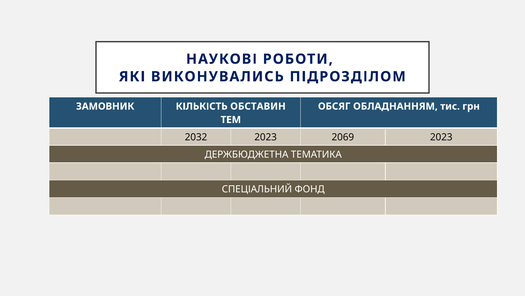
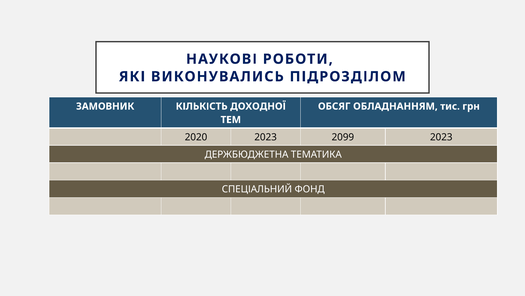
ОБСТАВИН: ОБСТАВИН -> ДОХОДНОЇ
2032: 2032 -> 2020
2069: 2069 -> 2099
